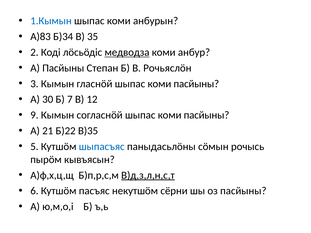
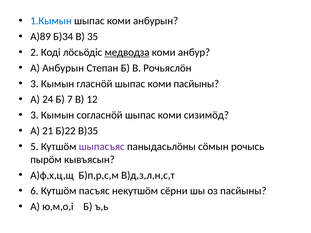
А)83: А)83 -> А)89
А Пасйыны: Пасйыны -> Анбурын
30: 30 -> 24
9 at (34, 115): 9 -> 3
согласнӧй шыпас коми пасйыны: пасйыны -> сизимӧд
шыпасъяс colour: blue -> purple
В)д,з,л,н,с,т underline: present -> none
